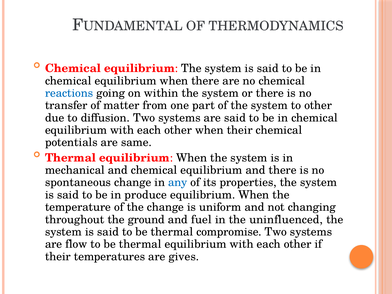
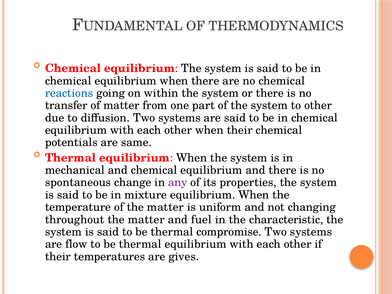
any colour: blue -> purple
produce: produce -> mixture
of the change: change -> matter
throughout the ground: ground -> matter
uninfluenced: uninfluenced -> characteristic
